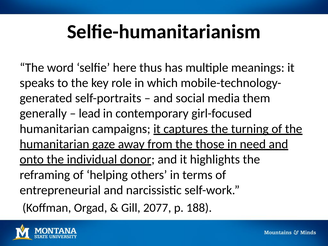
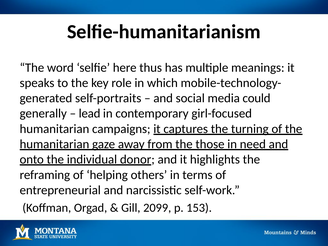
them: them -> could
2077: 2077 -> 2099
188: 188 -> 153
